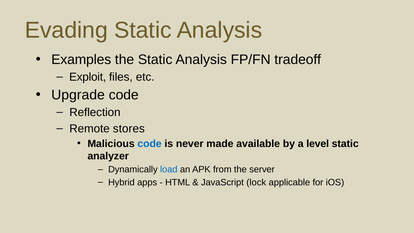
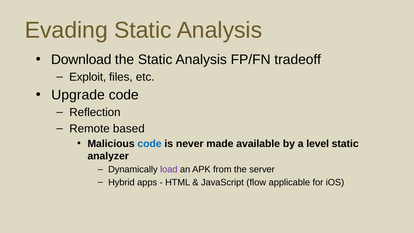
Examples: Examples -> Download
stores: stores -> based
load colour: blue -> purple
lock: lock -> flow
